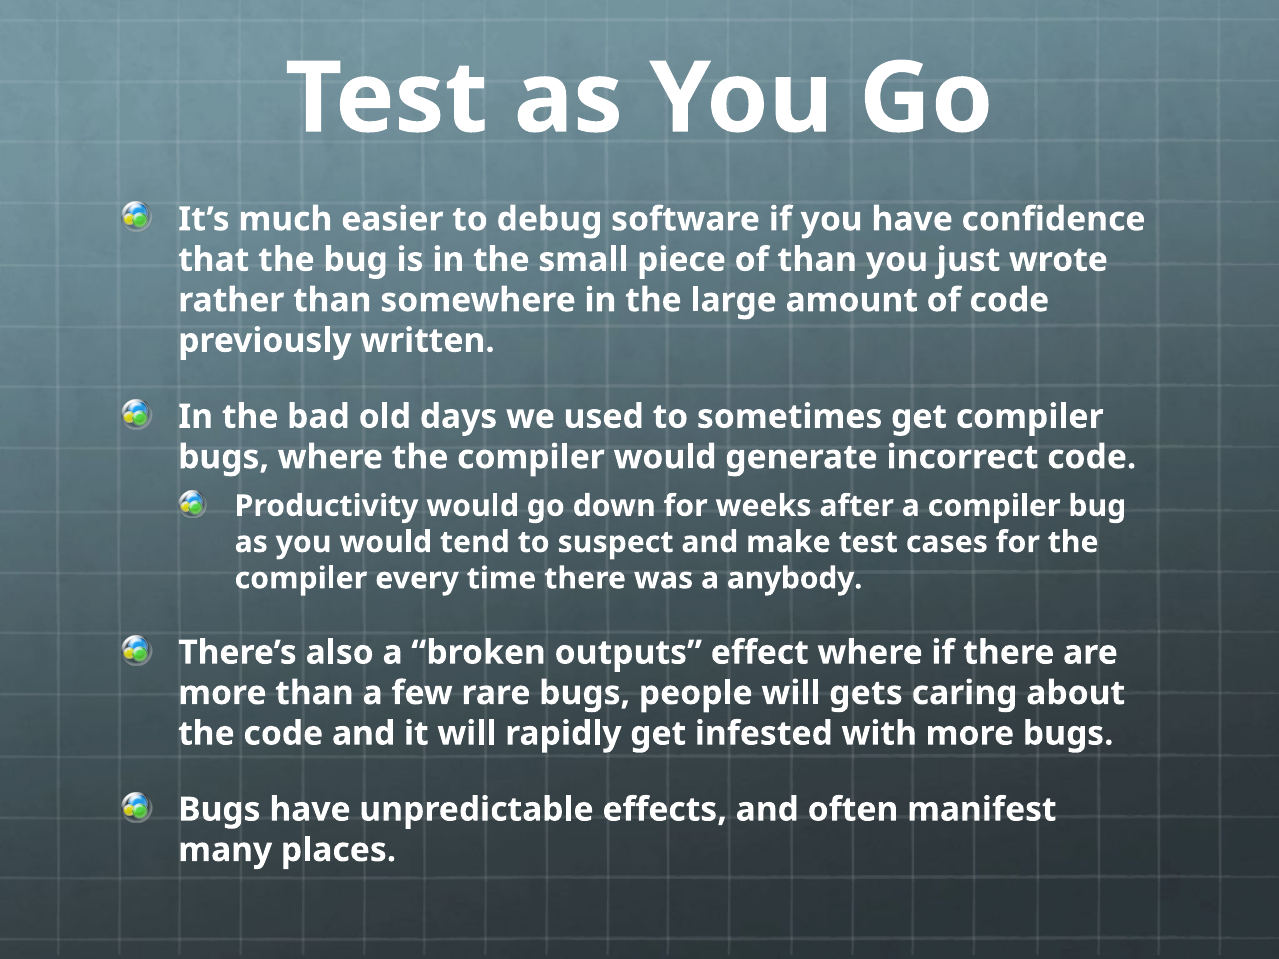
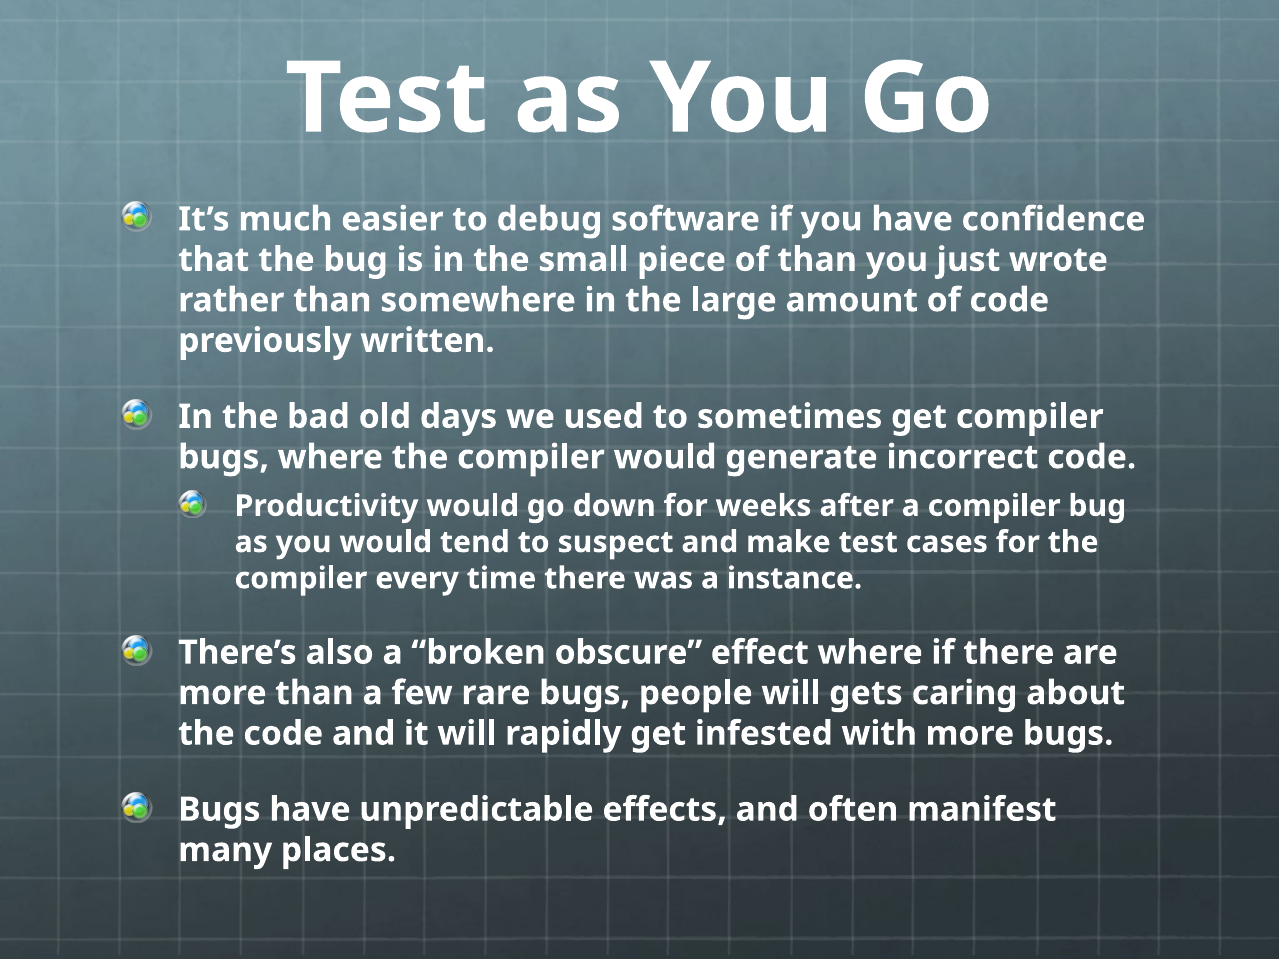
anybody: anybody -> instance
outputs: outputs -> obscure
